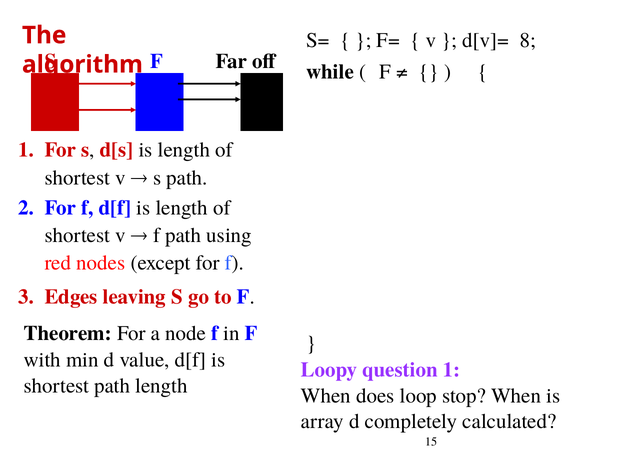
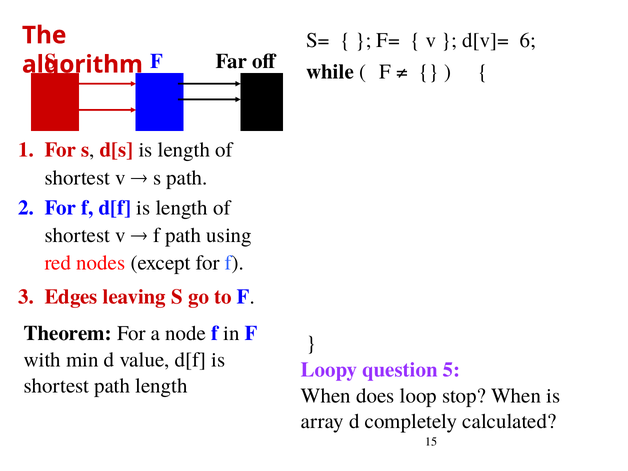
8: 8 -> 6
question 1: 1 -> 5
